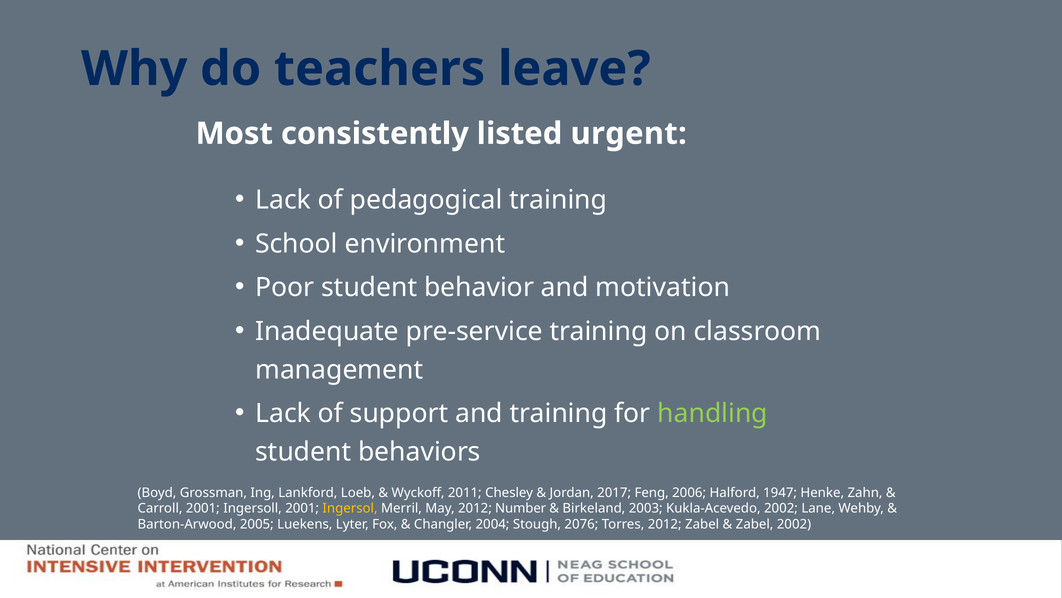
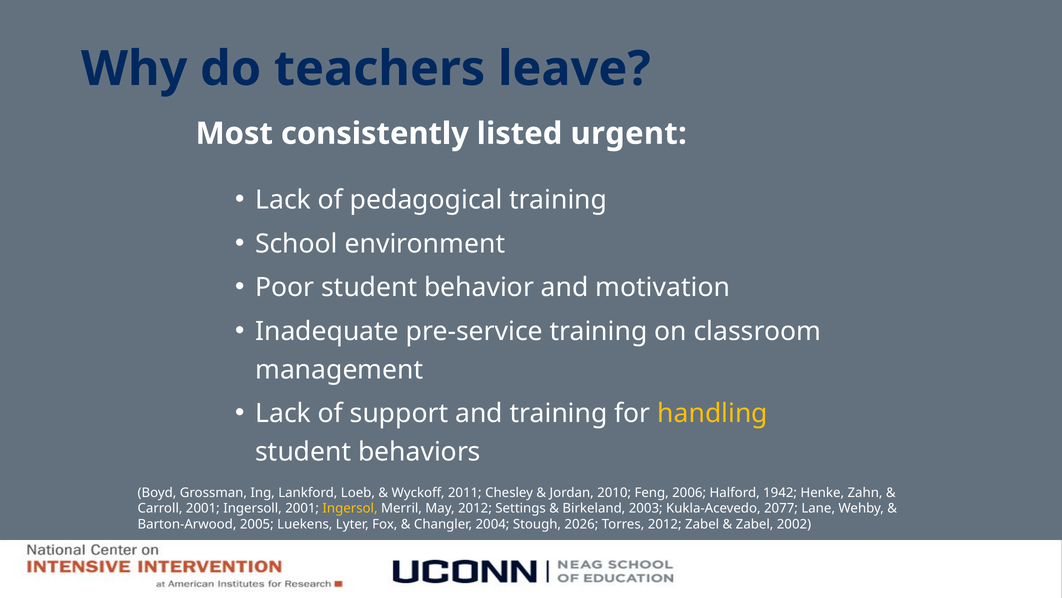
handling colour: light green -> yellow
2017: 2017 -> 2010
1947: 1947 -> 1942
Number: Number -> Settings
Kukla-Acevedo 2002: 2002 -> 2077
2076: 2076 -> 2026
